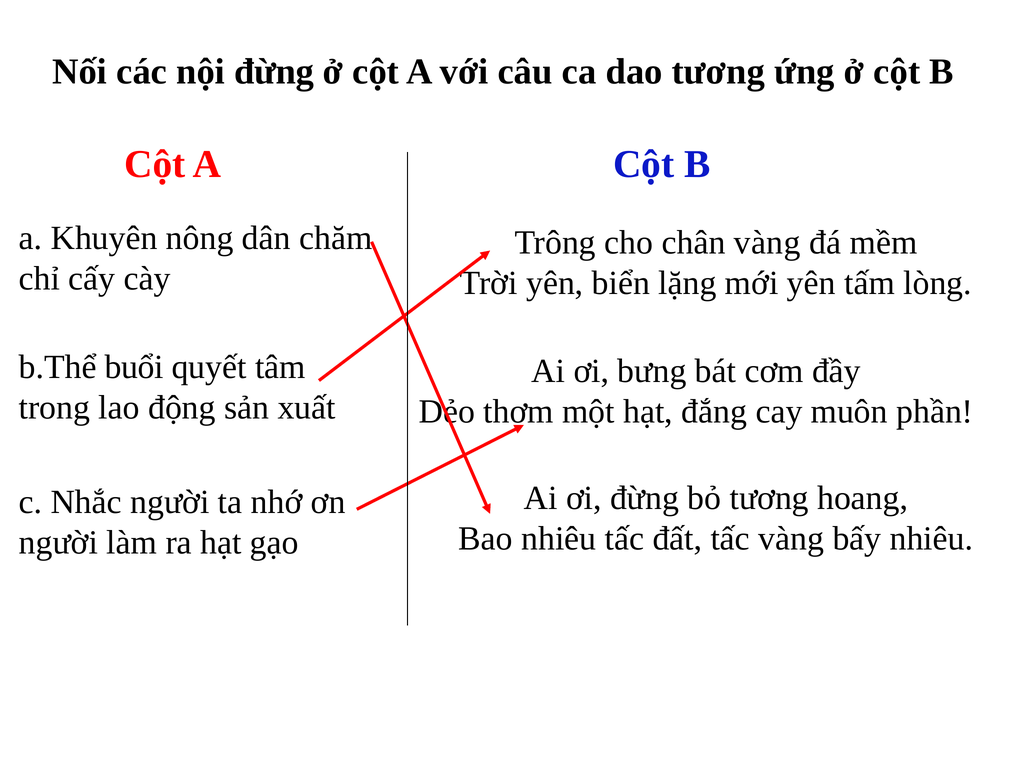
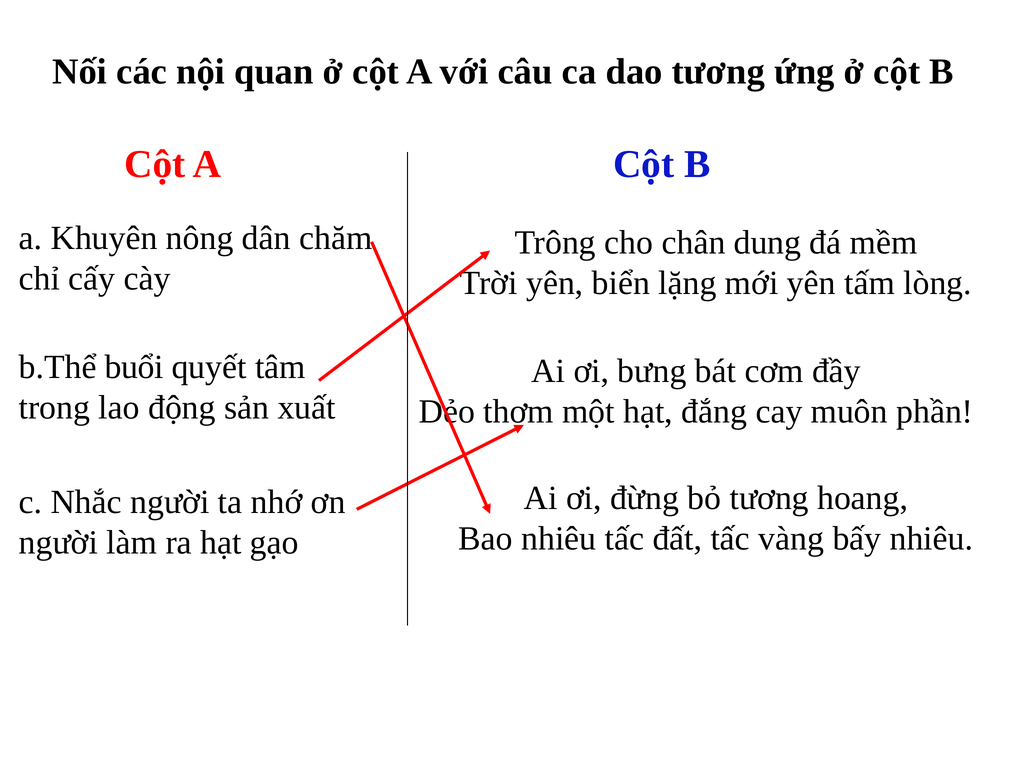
nội đừng: đừng -> quan
chân vàng: vàng -> dung
